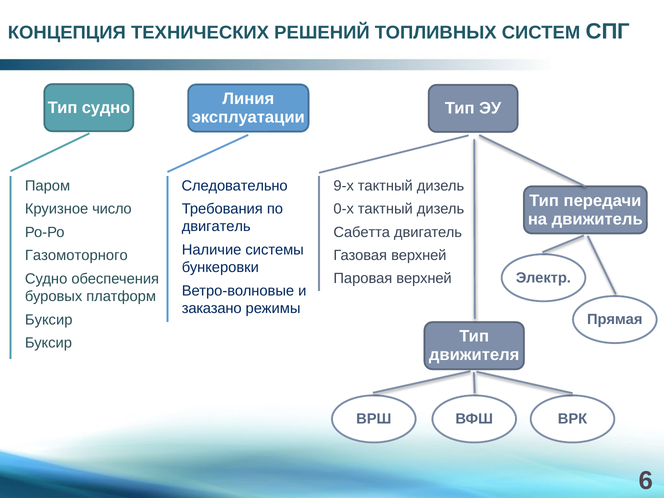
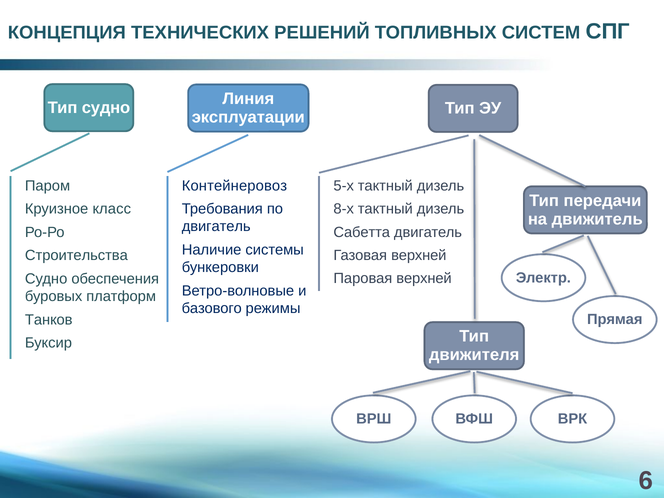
Следовательно: Следовательно -> Контейнеровоз
9-х: 9-х -> 5-х
0-х: 0-х -> 8-х
число: число -> класс
Газомоторного: Газомоторного -> Строительства
заказано: заказано -> базового
Буксир at (49, 320): Буксир -> Танков
